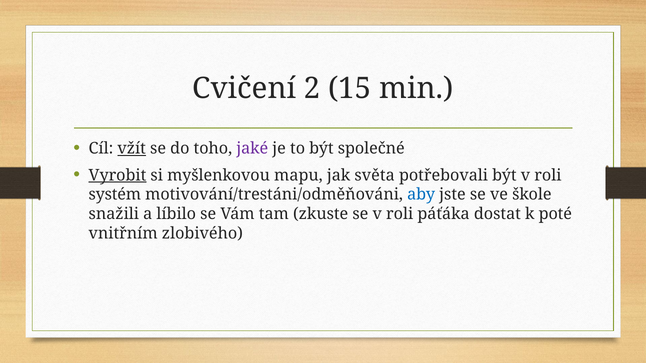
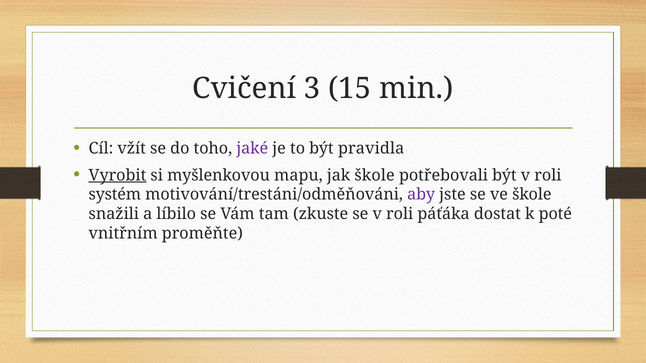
2: 2 -> 3
vžít underline: present -> none
společné: společné -> pravidla
jak světa: světa -> škole
aby colour: blue -> purple
zlobivého: zlobivého -> proměňte
